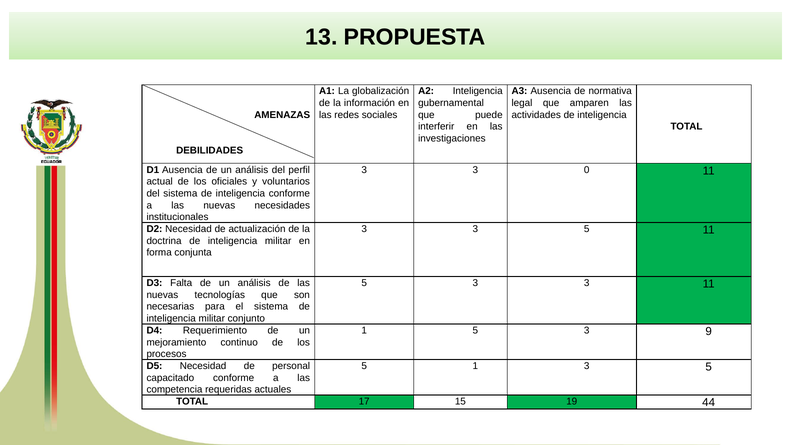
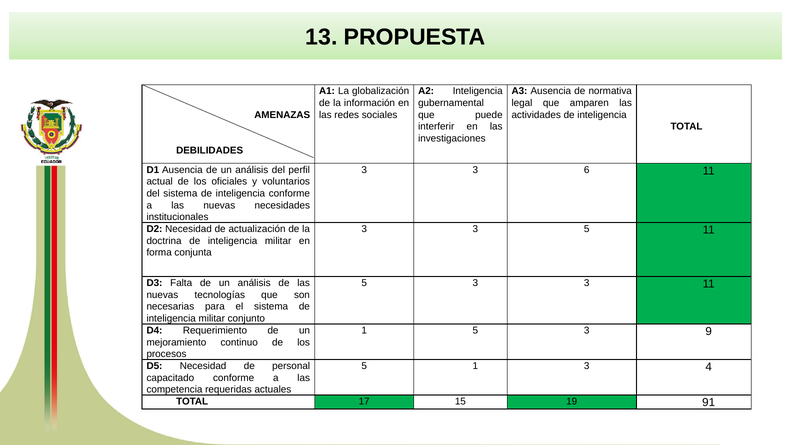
0: 0 -> 6
1 3 5: 5 -> 4
44: 44 -> 91
